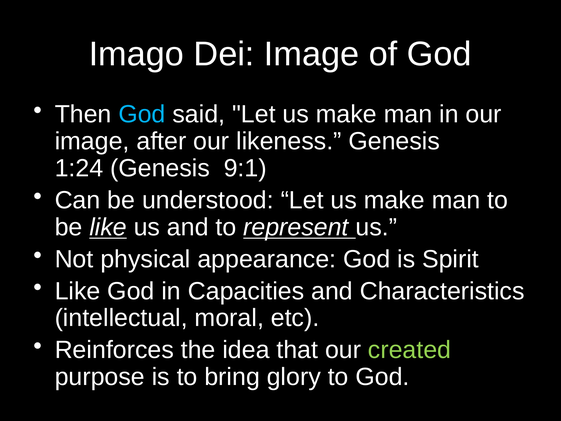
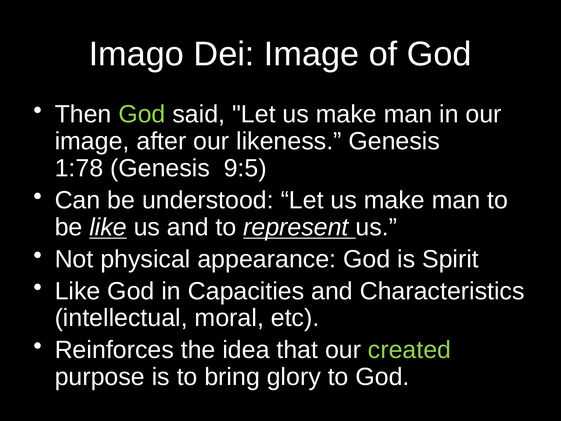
God at (142, 114) colour: light blue -> light green
1:24: 1:24 -> 1:78
9:1: 9:1 -> 9:5
